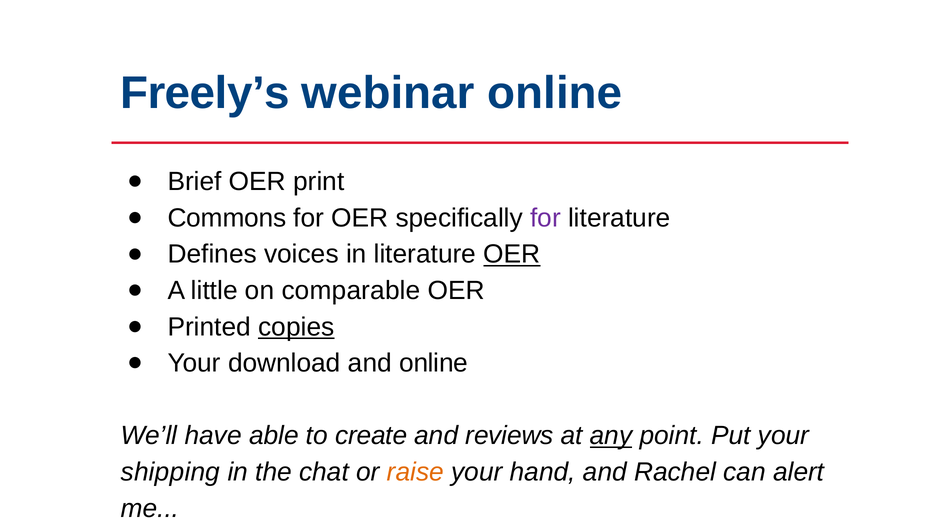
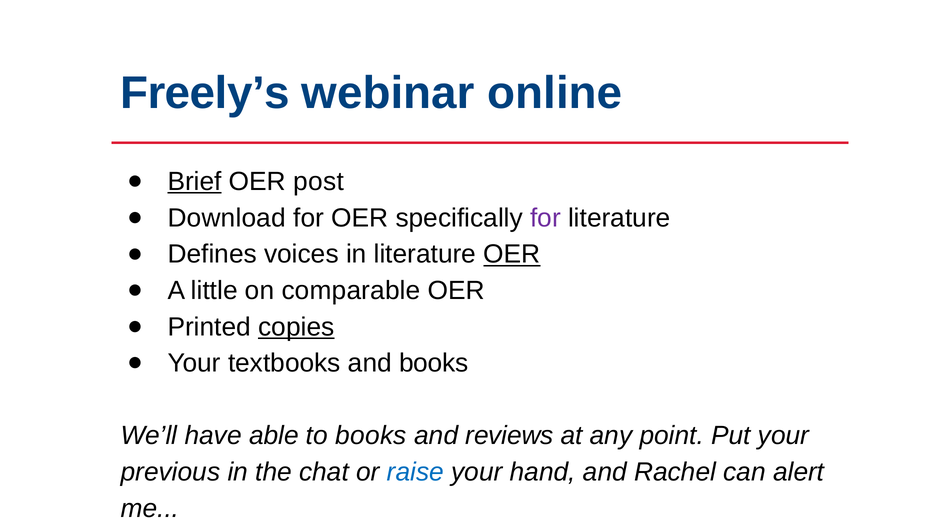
Brief underline: none -> present
print: print -> post
Commons: Commons -> Download
download: download -> textbooks
and online: online -> books
to create: create -> books
any underline: present -> none
shipping: shipping -> previous
raise colour: orange -> blue
